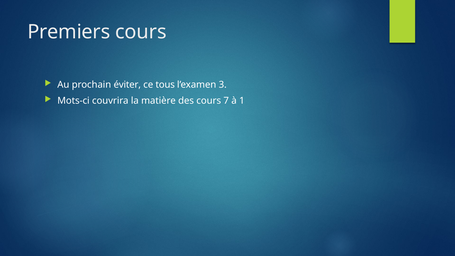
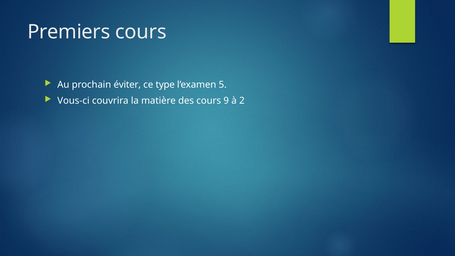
tous: tous -> type
3: 3 -> 5
Mots-ci: Mots-ci -> Vous-ci
7: 7 -> 9
1: 1 -> 2
